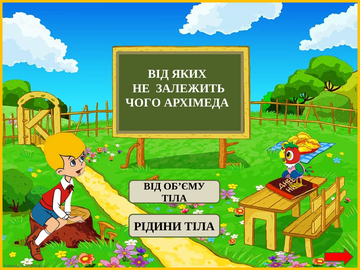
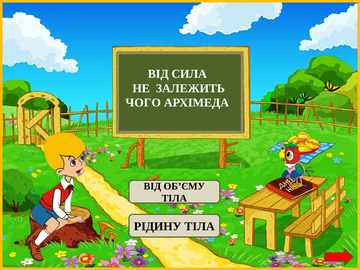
ЯКИХ: ЯКИХ -> СИЛА
РІДИНИ: РІДИНИ -> РІДИНУ
